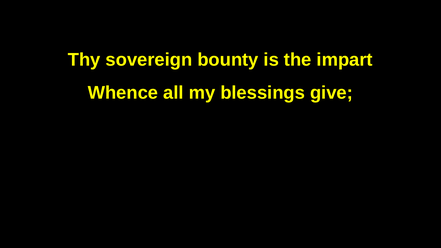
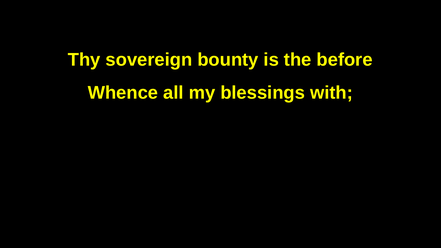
impart: impart -> before
give: give -> with
